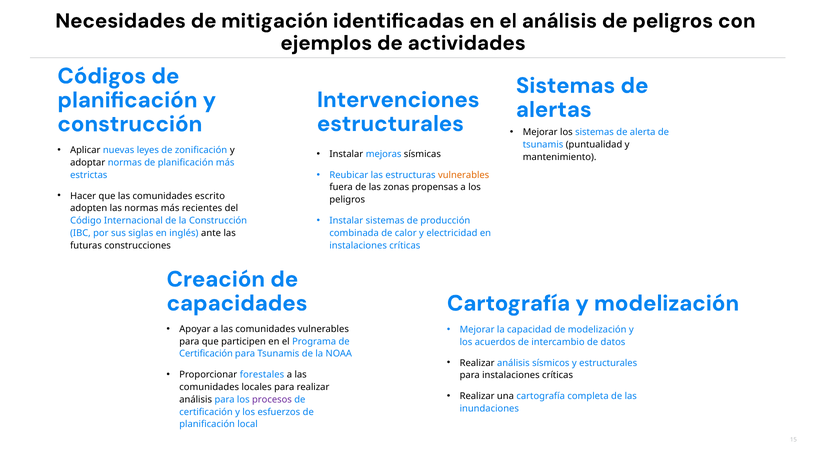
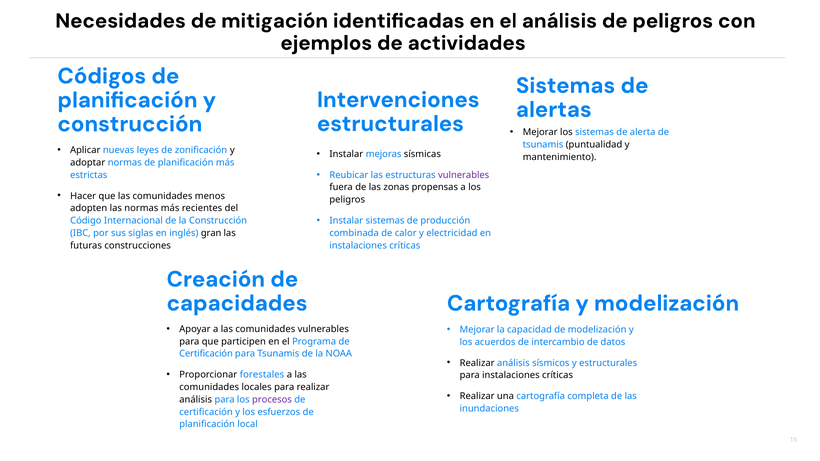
vulnerables at (464, 175) colour: orange -> purple
escrito: escrito -> menos
ante: ante -> gran
